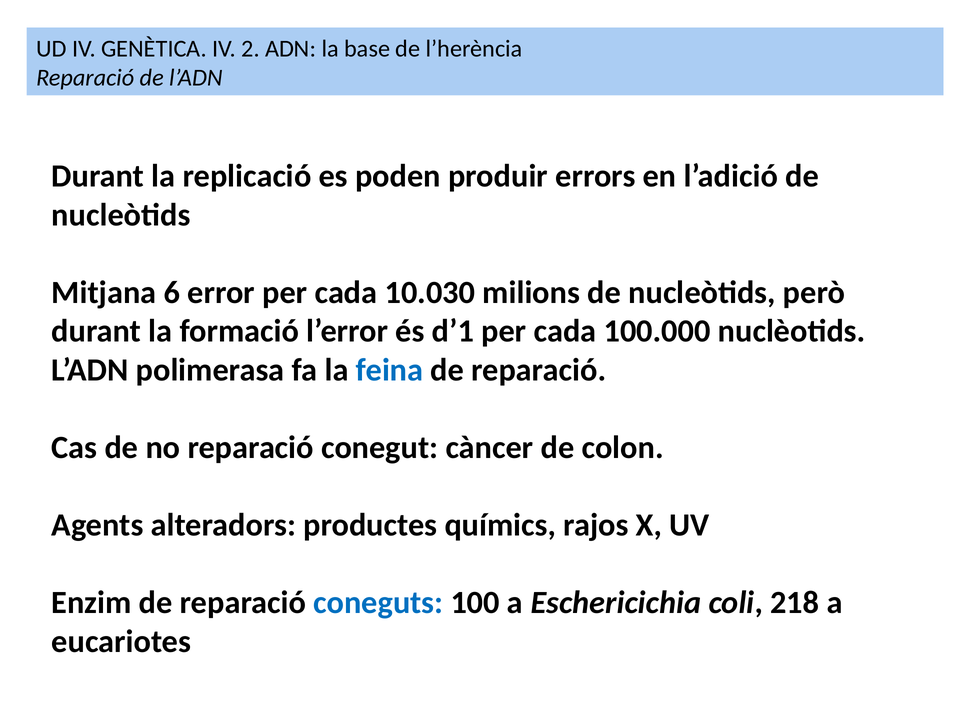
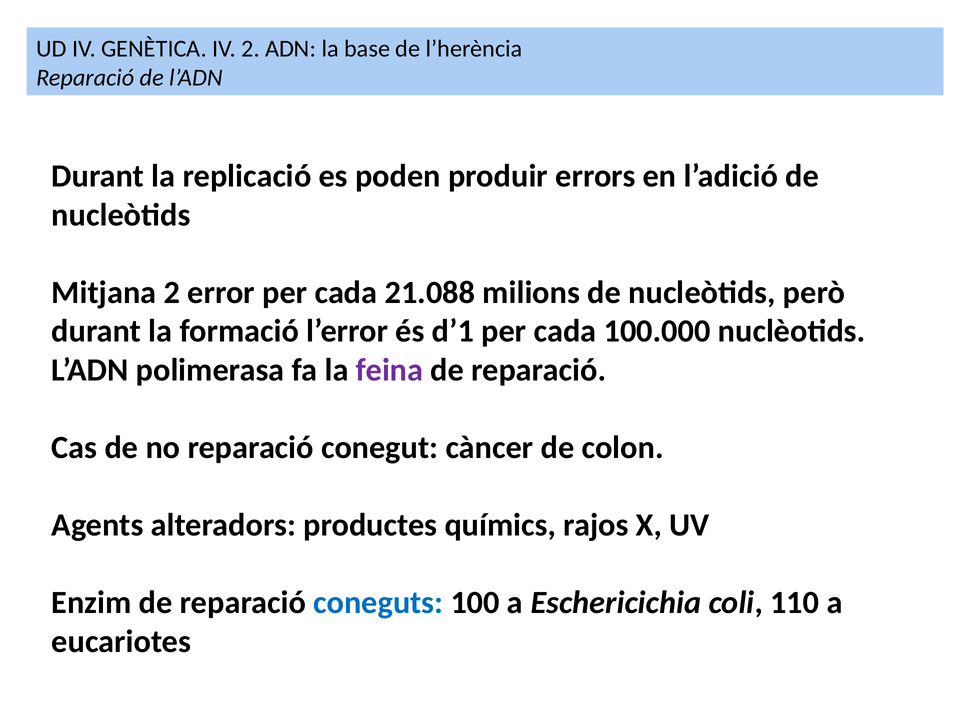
Mitjana 6: 6 -> 2
10.030: 10.030 -> 21.088
feina colour: blue -> purple
218: 218 -> 110
